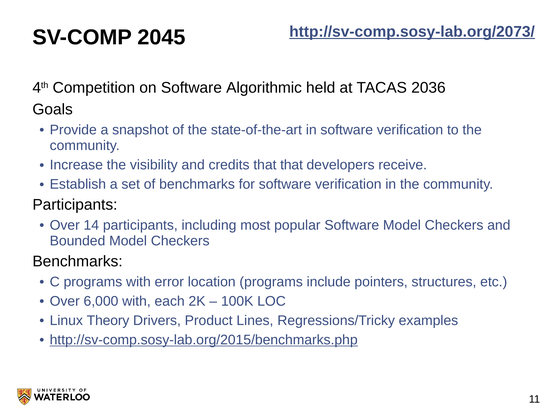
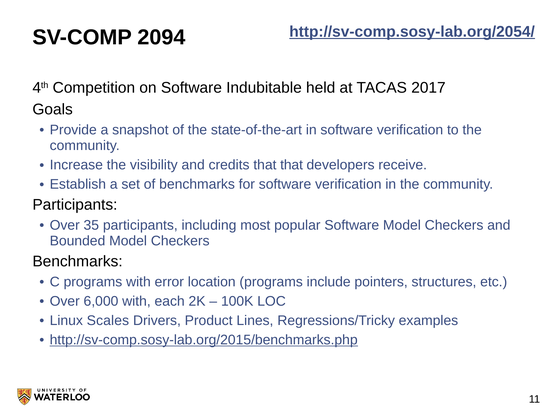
http://sv-comp.sosy-lab.org/2073/: http://sv-comp.sosy-lab.org/2073/ -> http://sv-comp.sosy-lab.org/2054/
2045: 2045 -> 2094
Algorithmic: Algorithmic -> Indubitable
2036: 2036 -> 2017
14: 14 -> 35
Theory: Theory -> Scales
